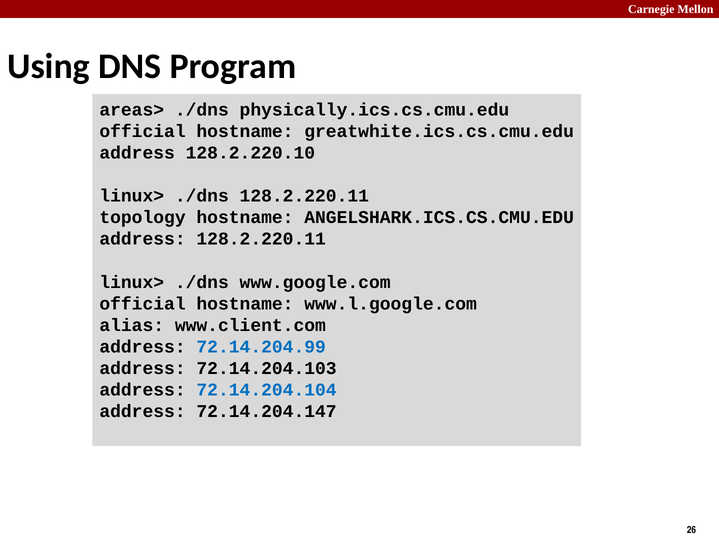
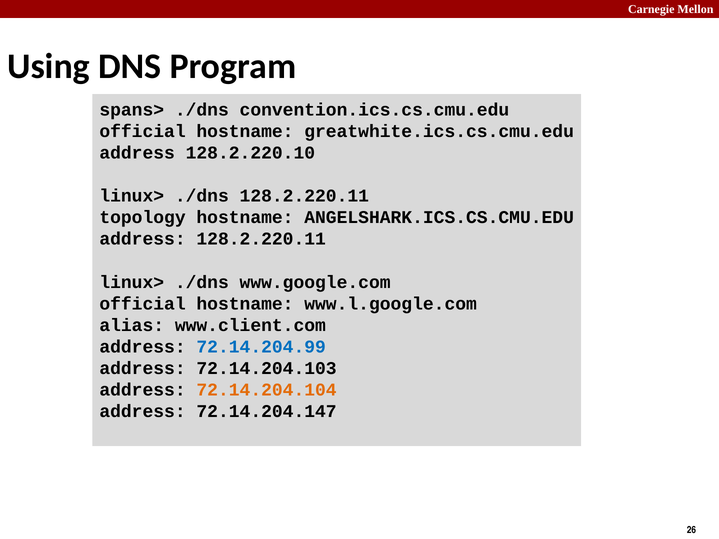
areas>: areas> -> spans>
physically.ics.cs.cmu.edu: physically.ics.cs.cmu.edu -> convention.ics.cs.cmu.edu
72.14.204.104 colour: blue -> orange
